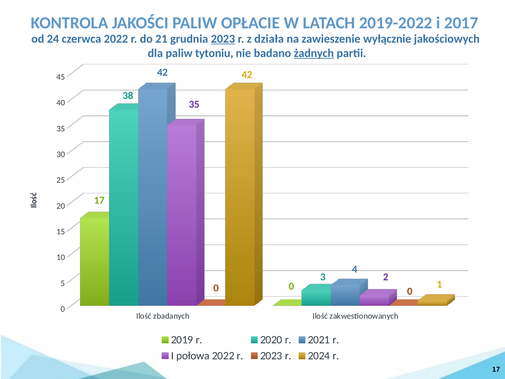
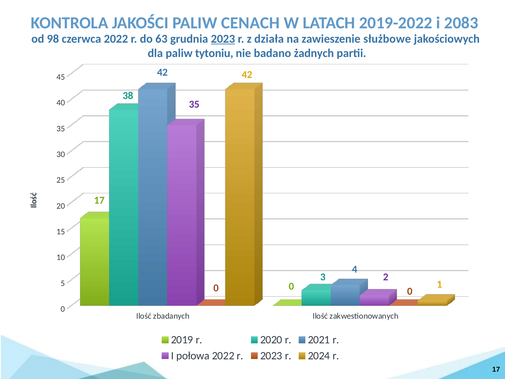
OPŁACIE: OPŁACIE -> CENACH
2017: 2017 -> 2083
24: 24 -> 98
21: 21 -> 63
wyłącznie: wyłącznie -> służbowe
żadnych underline: present -> none
